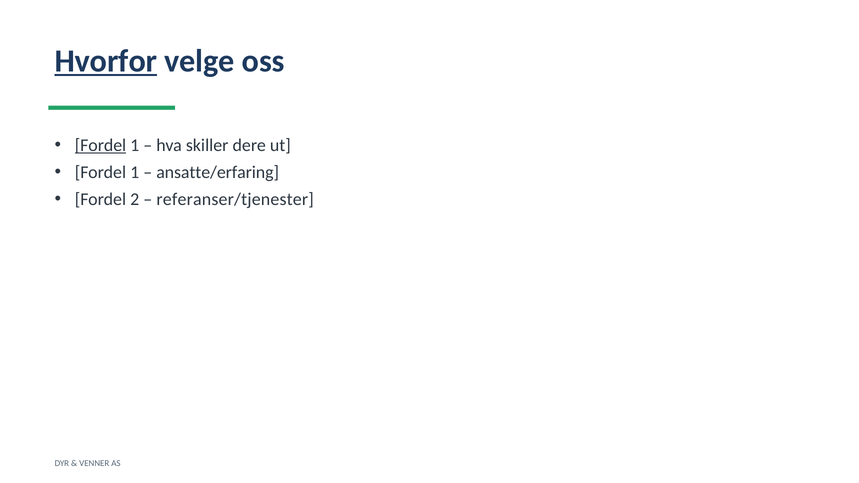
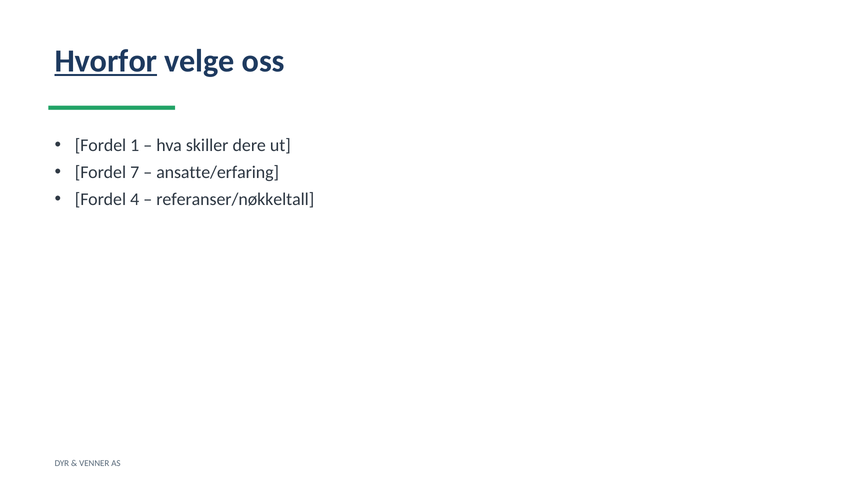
Fordel at (100, 145) underline: present -> none
1 at (135, 172): 1 -> 7
2: 2 -> 4
referanser/tjenester: referanser/tjenester -> referanser/nøkkeltall
